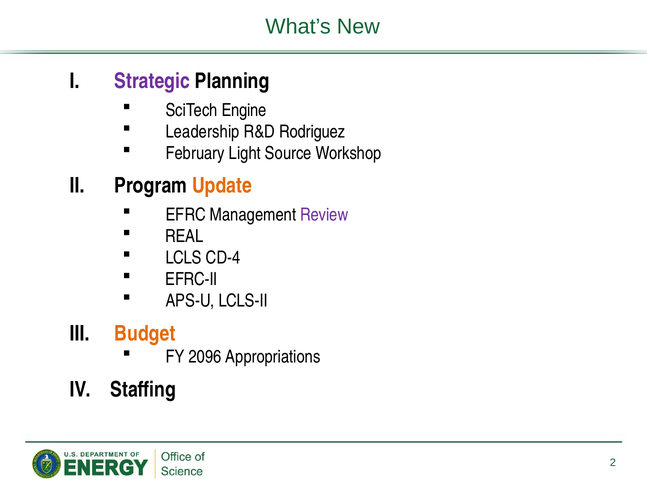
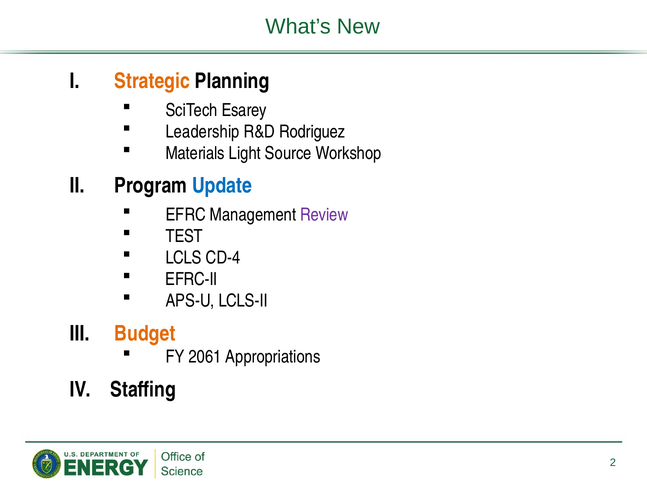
Strategic colour: purple -> orange
Engine: Engine -> Esarey
February: February -> Materials
Update colour: orange -> blue
REAL: REAL -> TEST
2096: 2096 -> 2061
